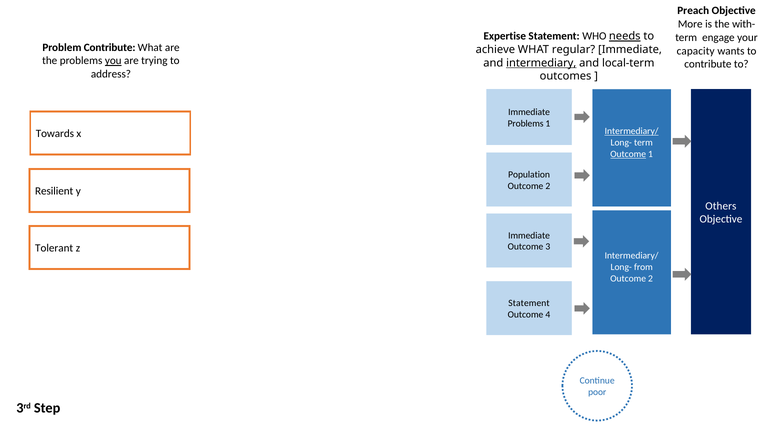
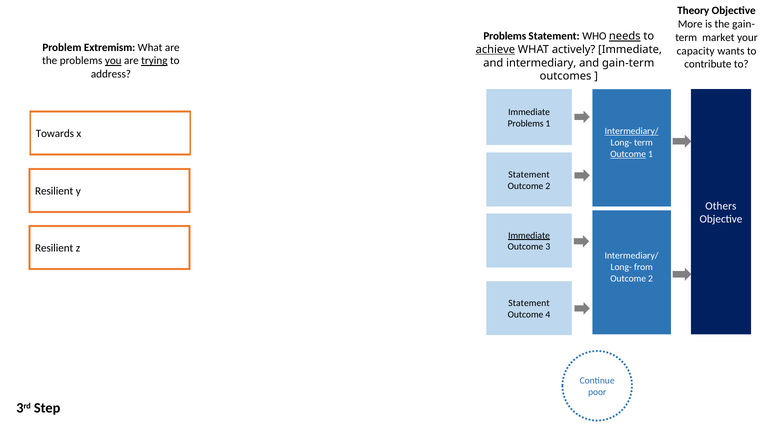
Preach: Preach -> Theory
with-: with- -> gain-
Expertise at (505, 36): Expertise -> Problems
engage: engage -> market
Problem Contribute: Contribute -> Extremism
achieve underline: none -> present
regular: regular -> actively
trying underline: none -> present
intermediary underline: present -> none
local-term: local-term -> gain-term
Population at (529, 174): Population -> Statement
Immediate at (529, 235) underline: none -> present
Tolerant at (54, 248): Tolerant -> Resilient
